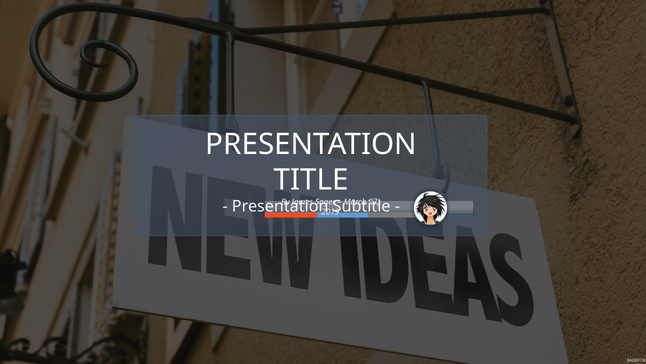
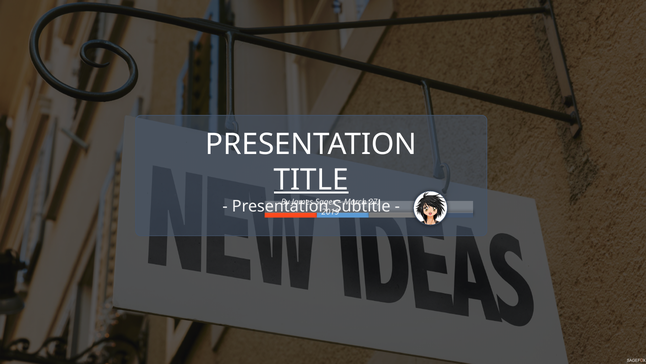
TITLE underline: none -> present
